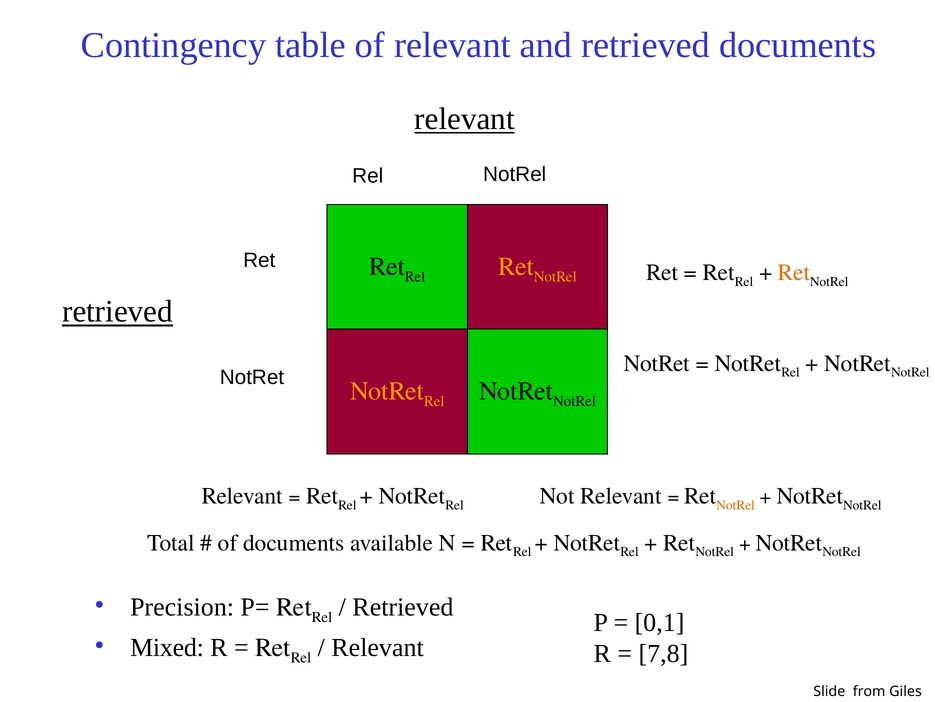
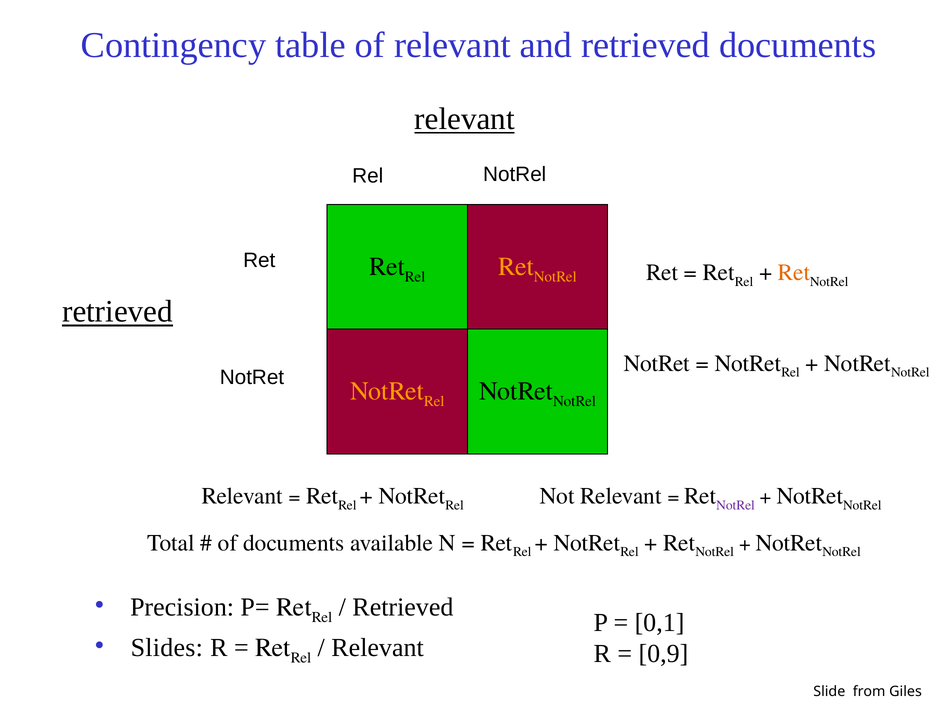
NotRel at (736, 505) colour: orange -> purple
Mixed: Mixed -> Slides
7,8: 7,8 -> 0,9
